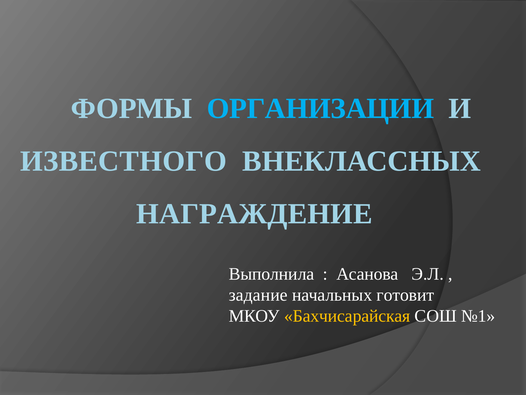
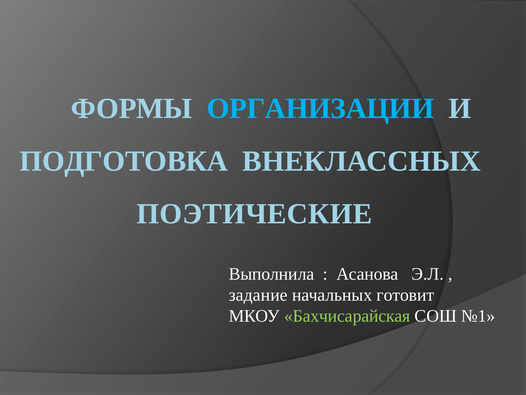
ИЗВЕСТНОГО: ИЗВЕСТНОГО -> ПОДГОТОВКА
НАГРАЖДЕНИЕ: НАГРАЖДЕНИЕ -> ПОЭТИЧЕСКИЕ
Бахчисарайская colour: yellow -> light green
